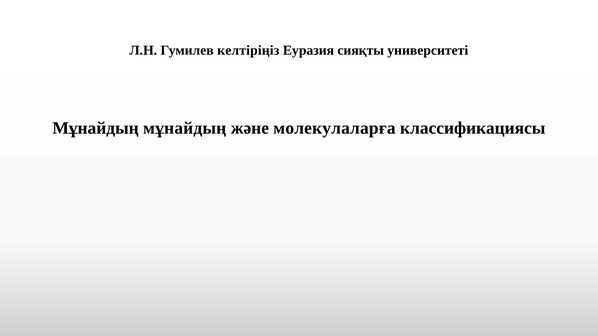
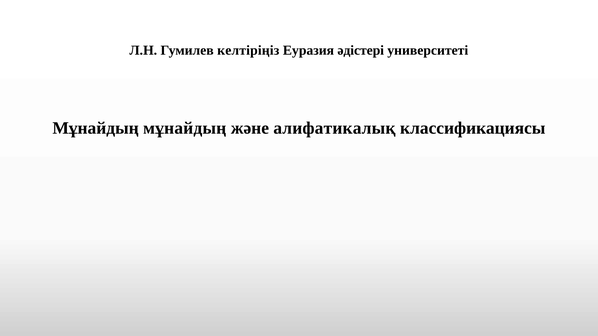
сияқты: сияқты -> әдістері
молекулаларға: молекулаларға -> алифатикалық
